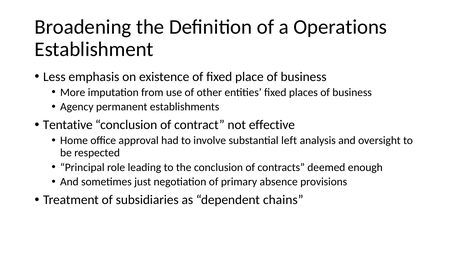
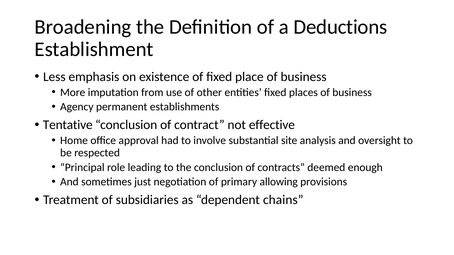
Operations: Operations -> Deductions
left: left -> site
absence: absence -> allowing
